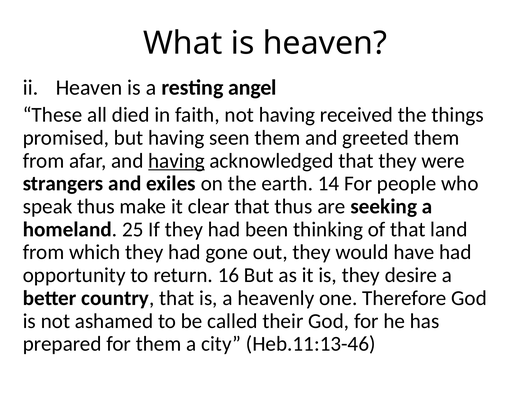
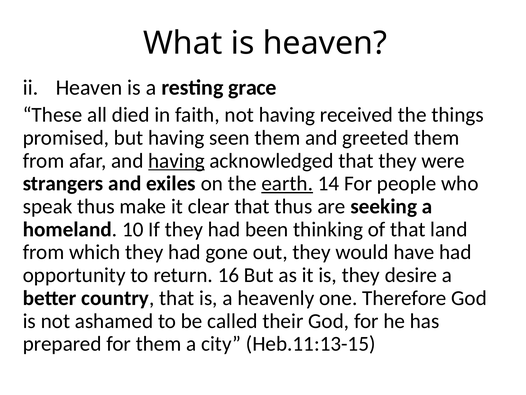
angel: angel -> grace
earth underline: none -> present
25: 25 -> 10
Heb.11:13-46: Heb.11:13-46 -> Heb.11:13-15
